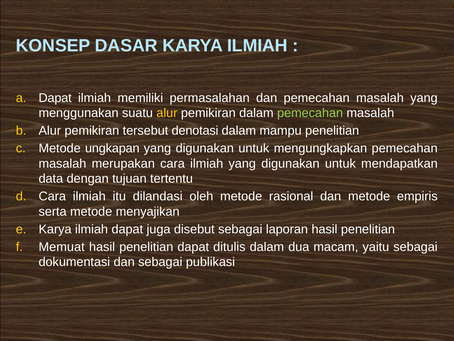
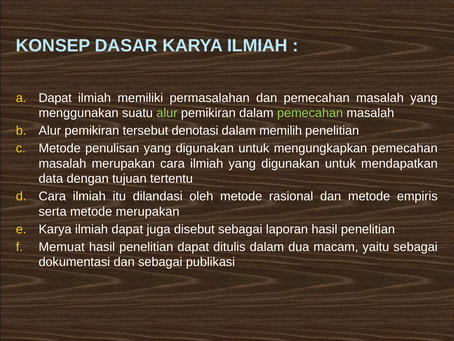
alur at (167, 113) colour: yellow -> light green
mampu: mampu -> memilih
ungkapan: ungkapan -> penulisan
metode menyajikan: menyajikan -> merupakan
